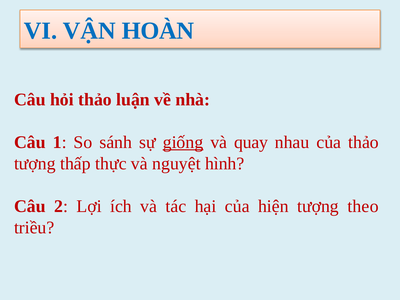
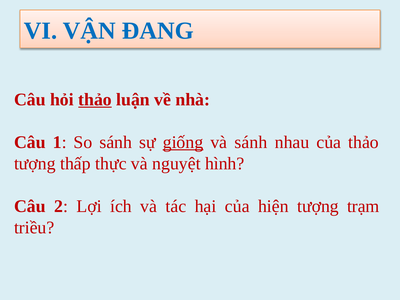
HOÀN: HOÀN -> ĐANG
thảo at (95, 100) underline: none -> present
và quay: quay -> sánh
theo: theo -> trạm
